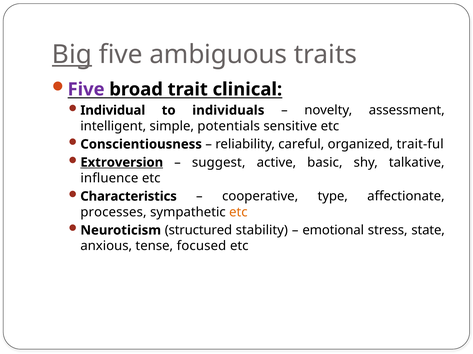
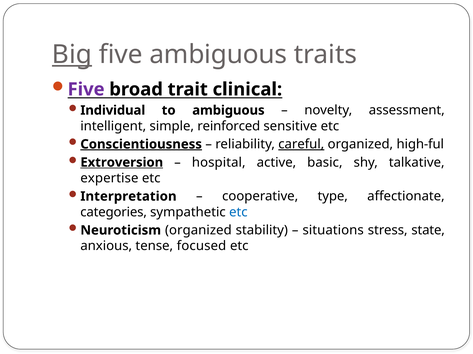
to individuals: individuals -> ambiguous
potentials: potentials -> reinforced
Conscientiousness underline: none -> present
careful underline: none -> present
trait-ful: trait-ful -> high-ful
suggest: suggest -> hospital
influence: influence -> expertise
Characteristics: Characteristics -> Interpretation
processes: processes -> categories
etc at (238, 213) colour: orange -> blue
Neuroticism structured: structured -> organized
emotional: emotional -> situations
